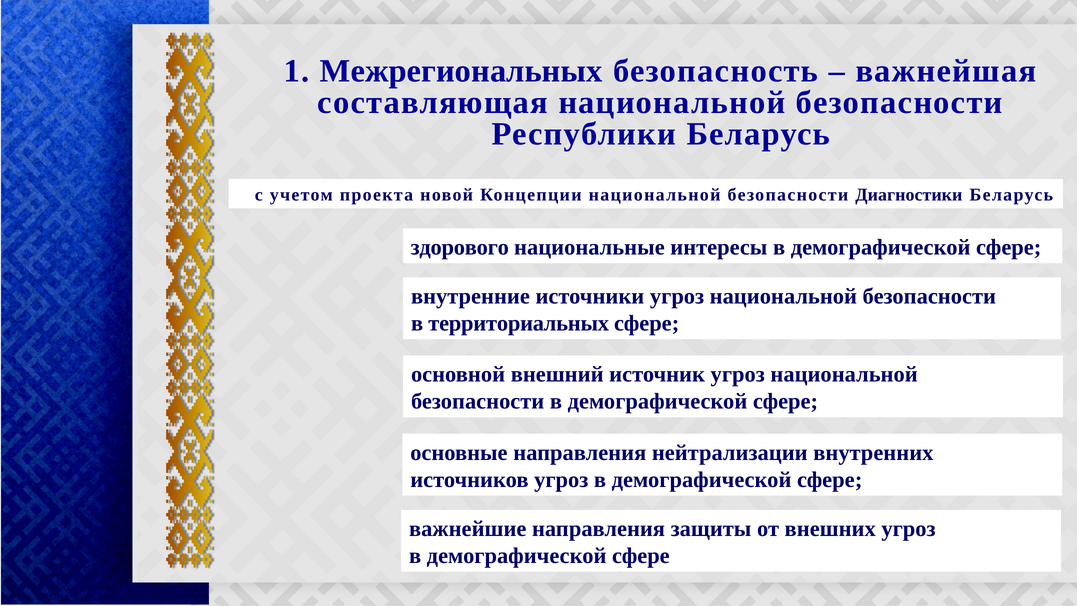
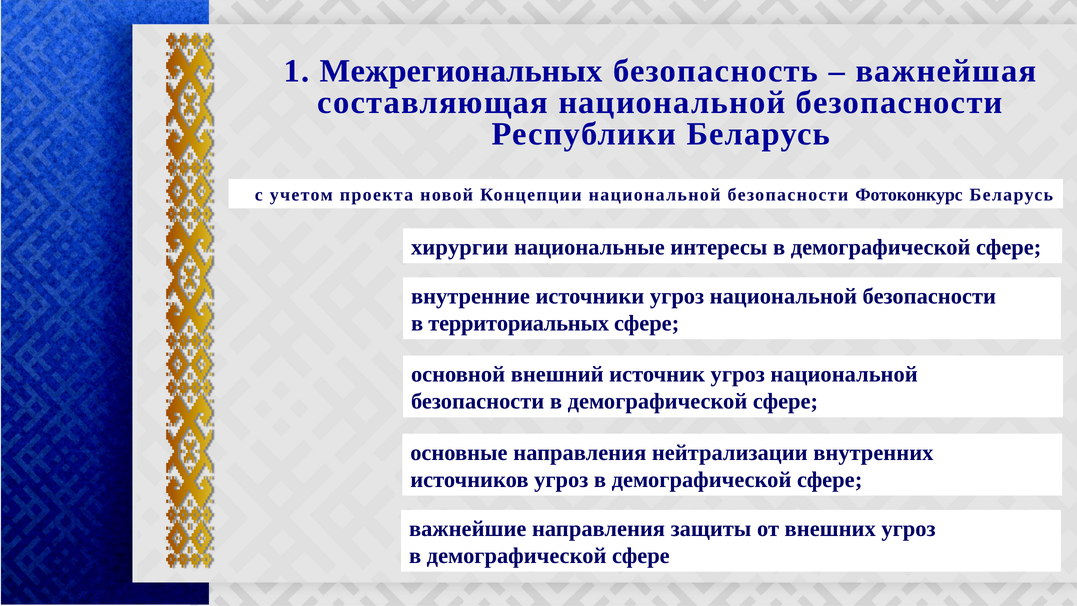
Диагностики: Диагностики -> Фотоконкурс
здорового: здорового -> хирургии
